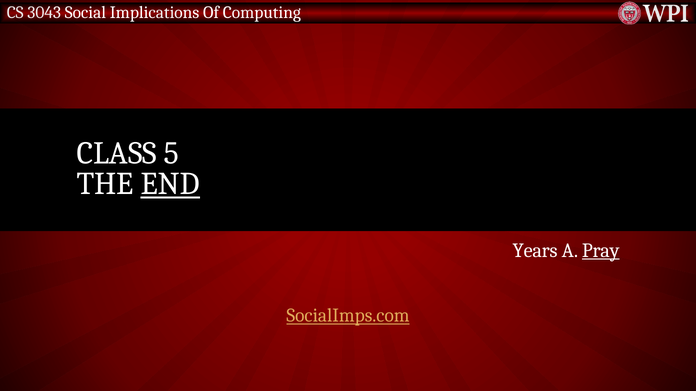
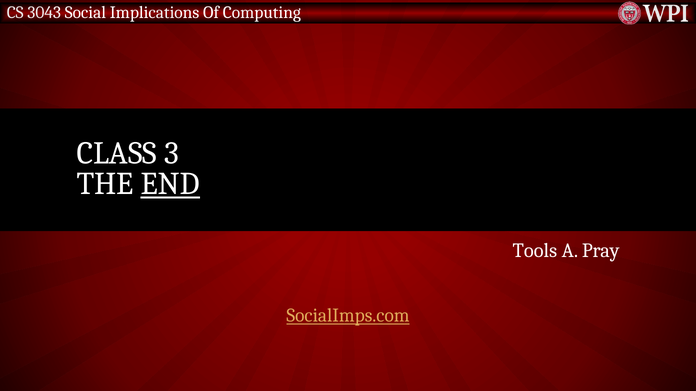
5: 5 -> 3
Years: Years -> Tools
Pray underline: present -> none
